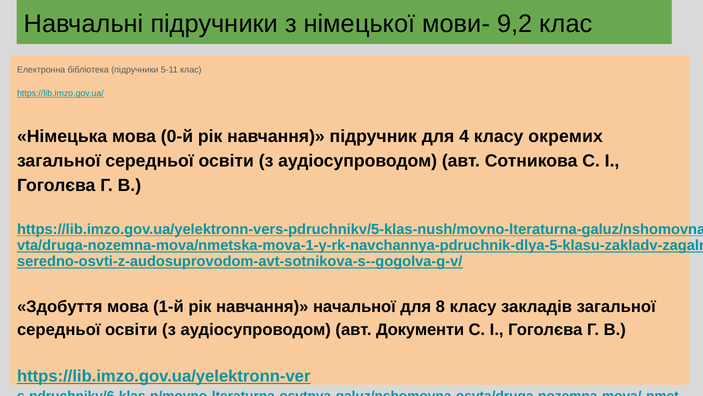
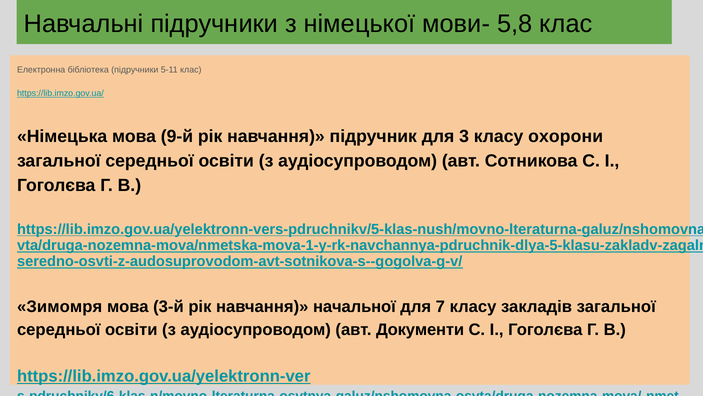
9,2: 9,2 -> 5,8
0-й: 0-й -> 9-й
4: 4 -> 3
окремих: окремих -> охорони
Здобуття: Здобуття -> Зимомря
1-й: 1-й -> 3-й
8: 8 -> 7
